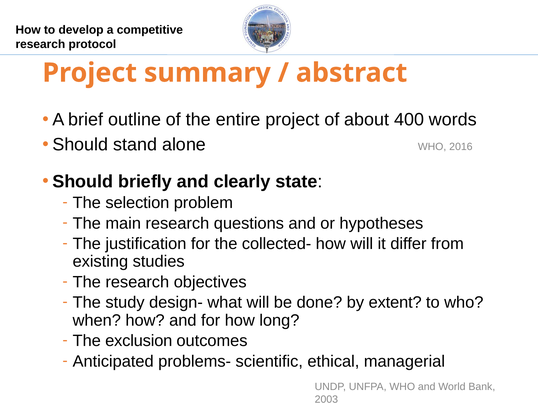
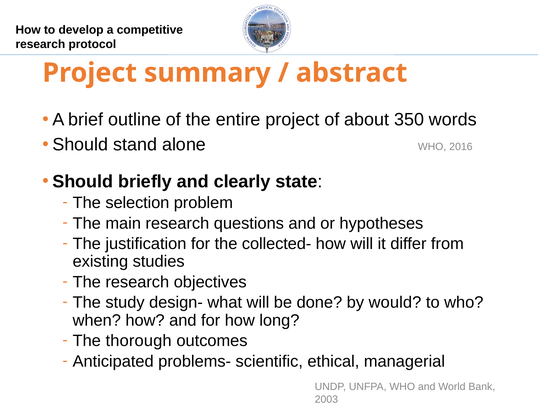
400: 400 -> 350
extent: extent -> would
exclusion: exclusion -> thorough
